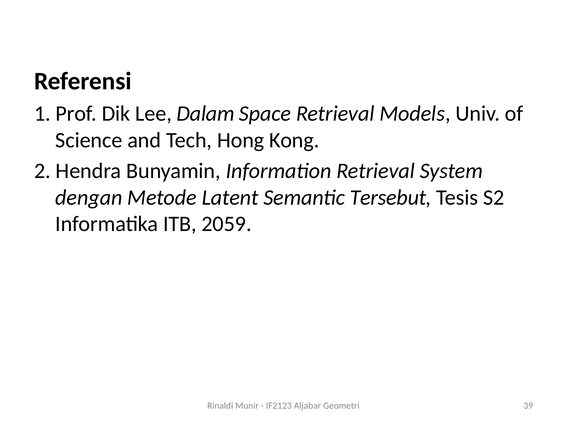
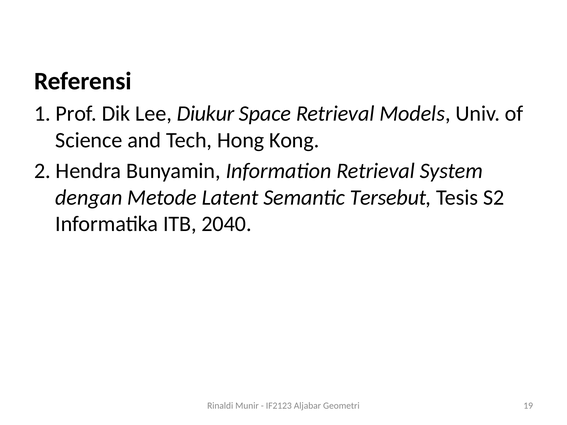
Dalam: Dalam -> Diukur
2059: 2059 -> 2040
39: 39 -> 19
